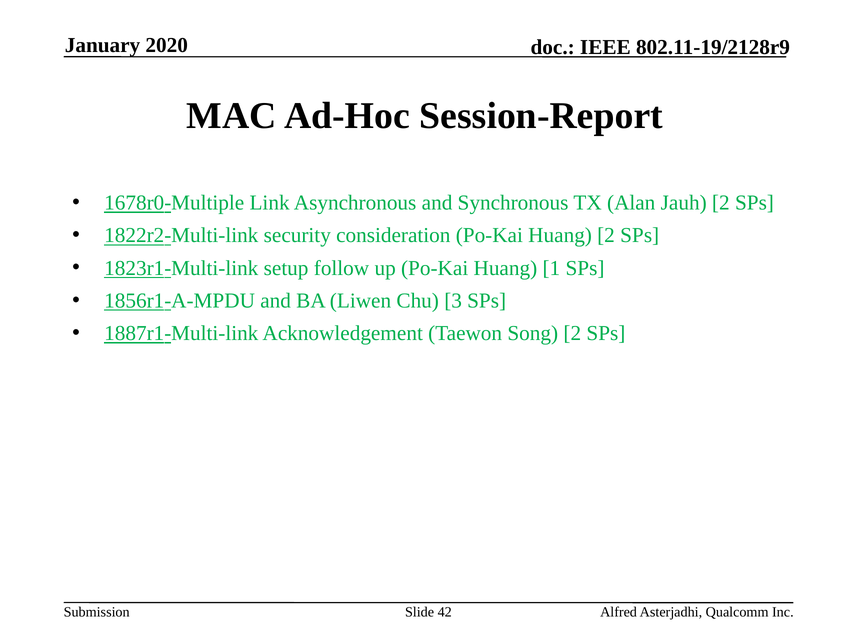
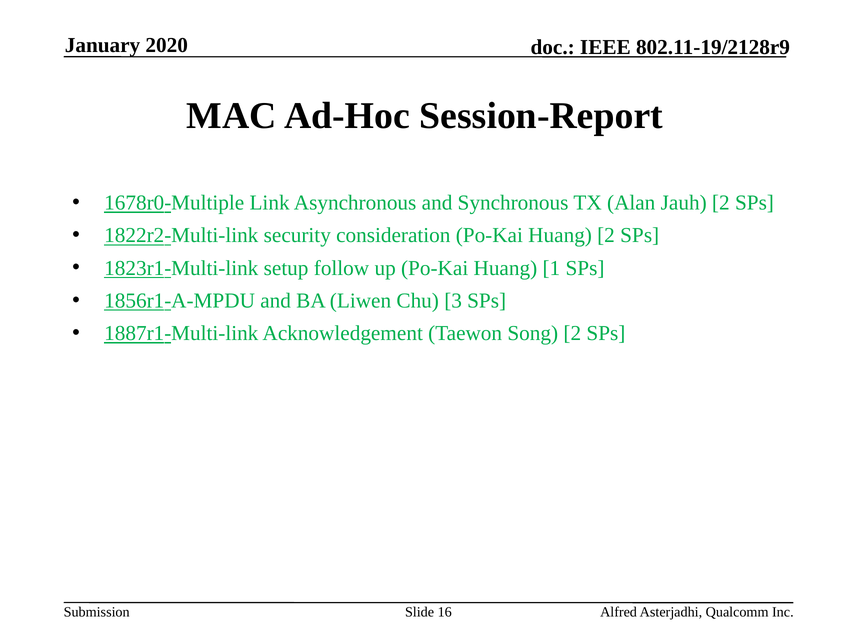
42: 42 -> 16
